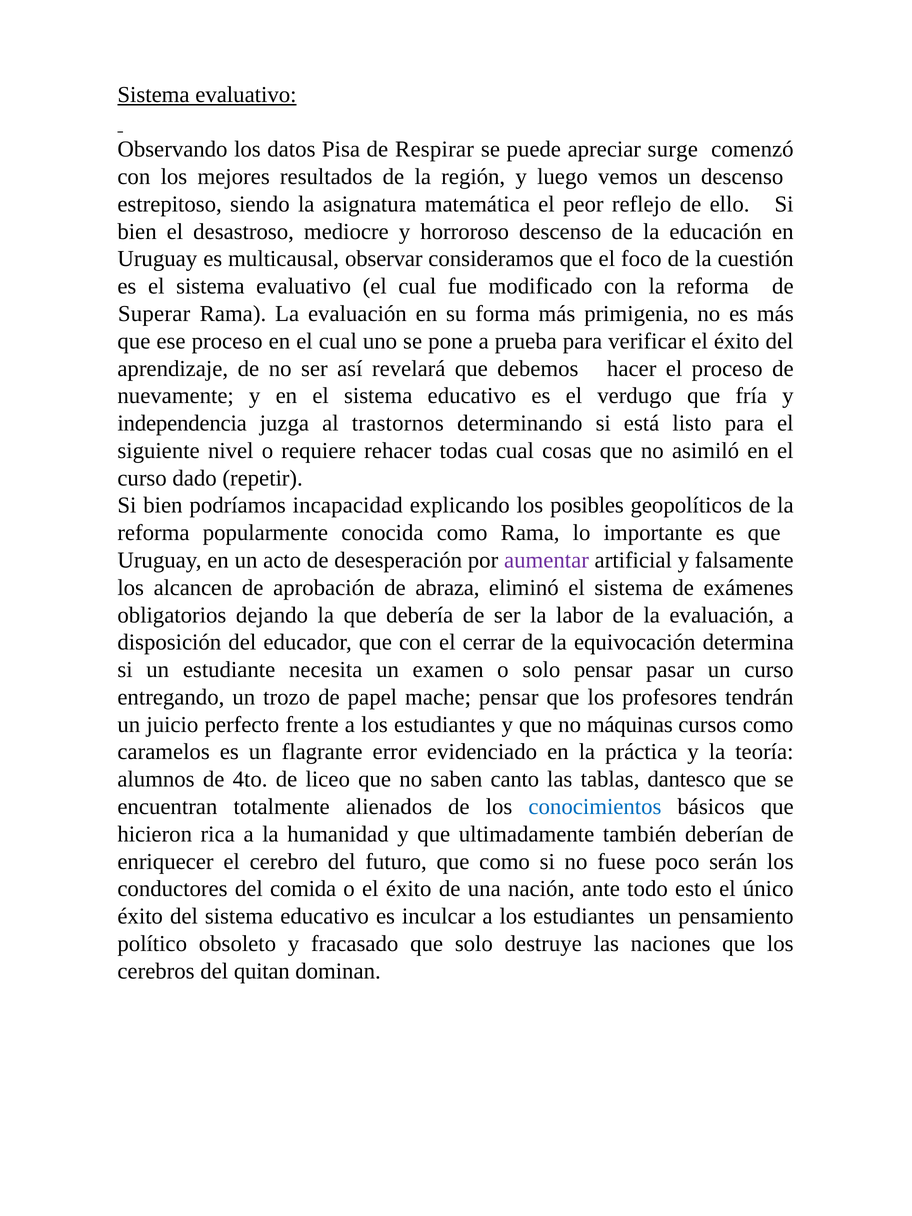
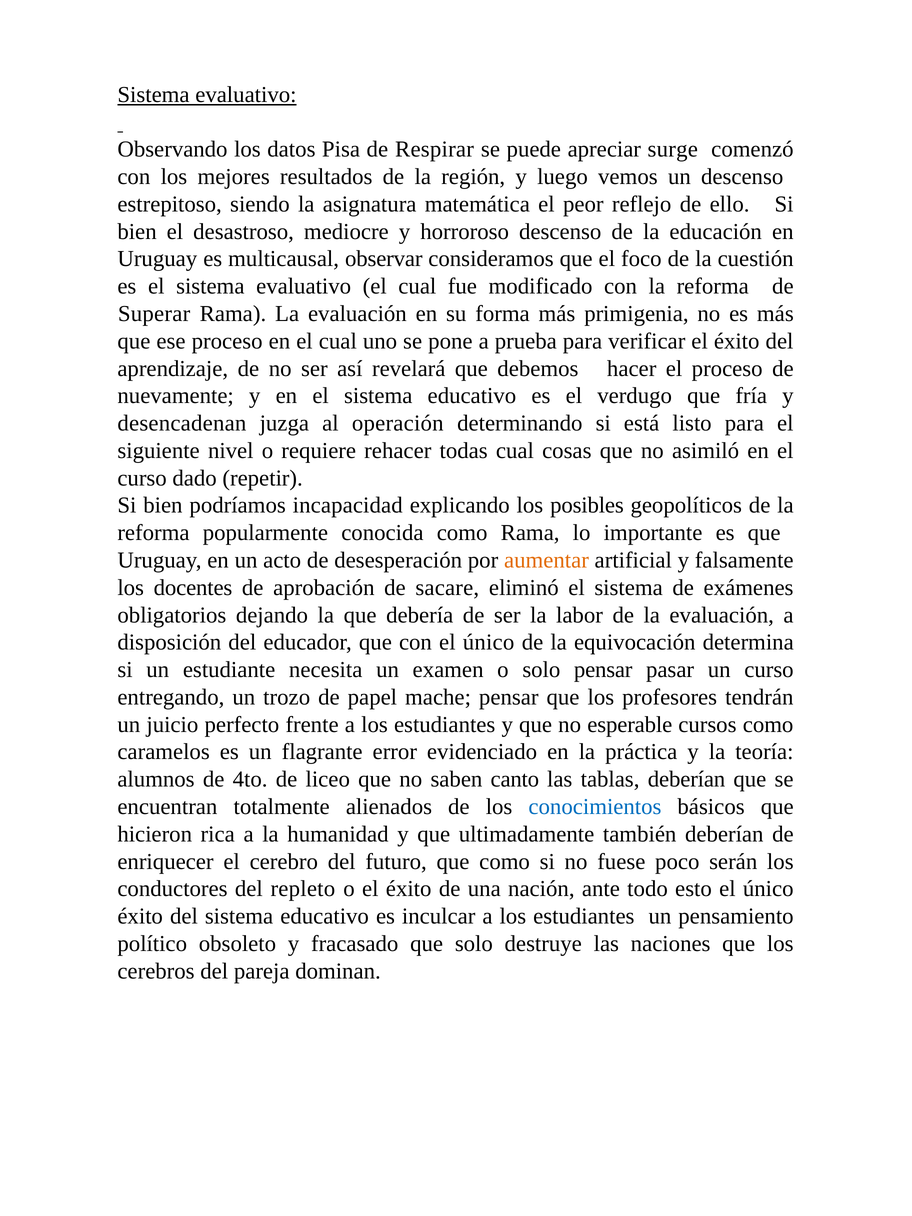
independencia: independencia -> desencadenan
trastornos: trastornos -> operación
aumentar colour: purple -> orange
alcancen: alcancen -> docentes
abraza: abraza -> sacare
con el cerrar: cerrar -> único
máquinas: máquinas -> esperable
tablas dantesco: dantesco -> deberían
comida: comida -> repleto
quitan: quitan -> pareja
